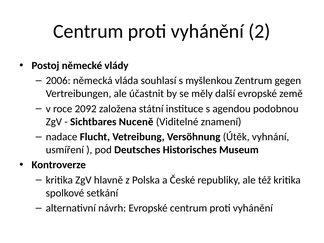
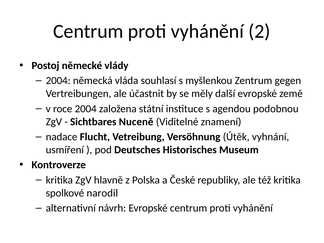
2006 at (58, 81): 2006 -> 2004
roce 2092: 2092 -> 2004
setkání: setkání -> narodil
